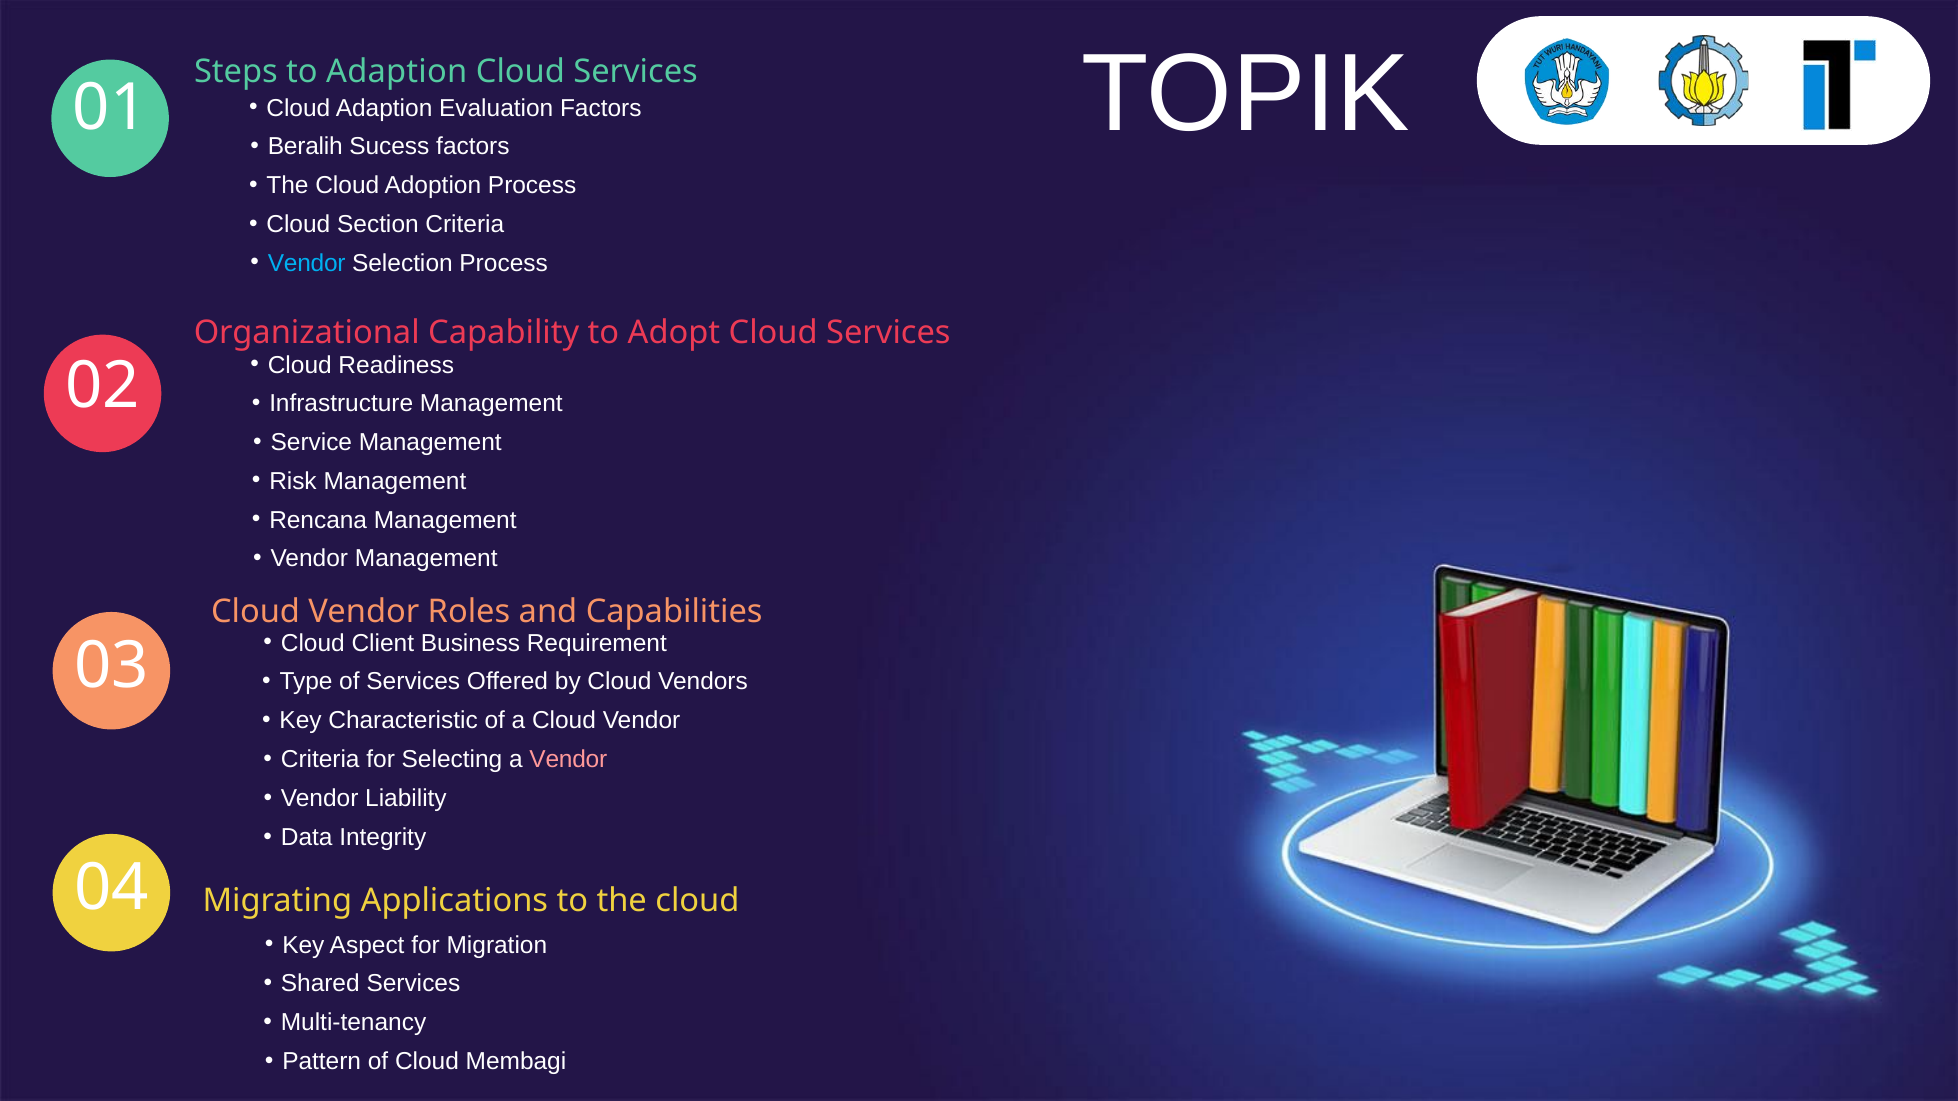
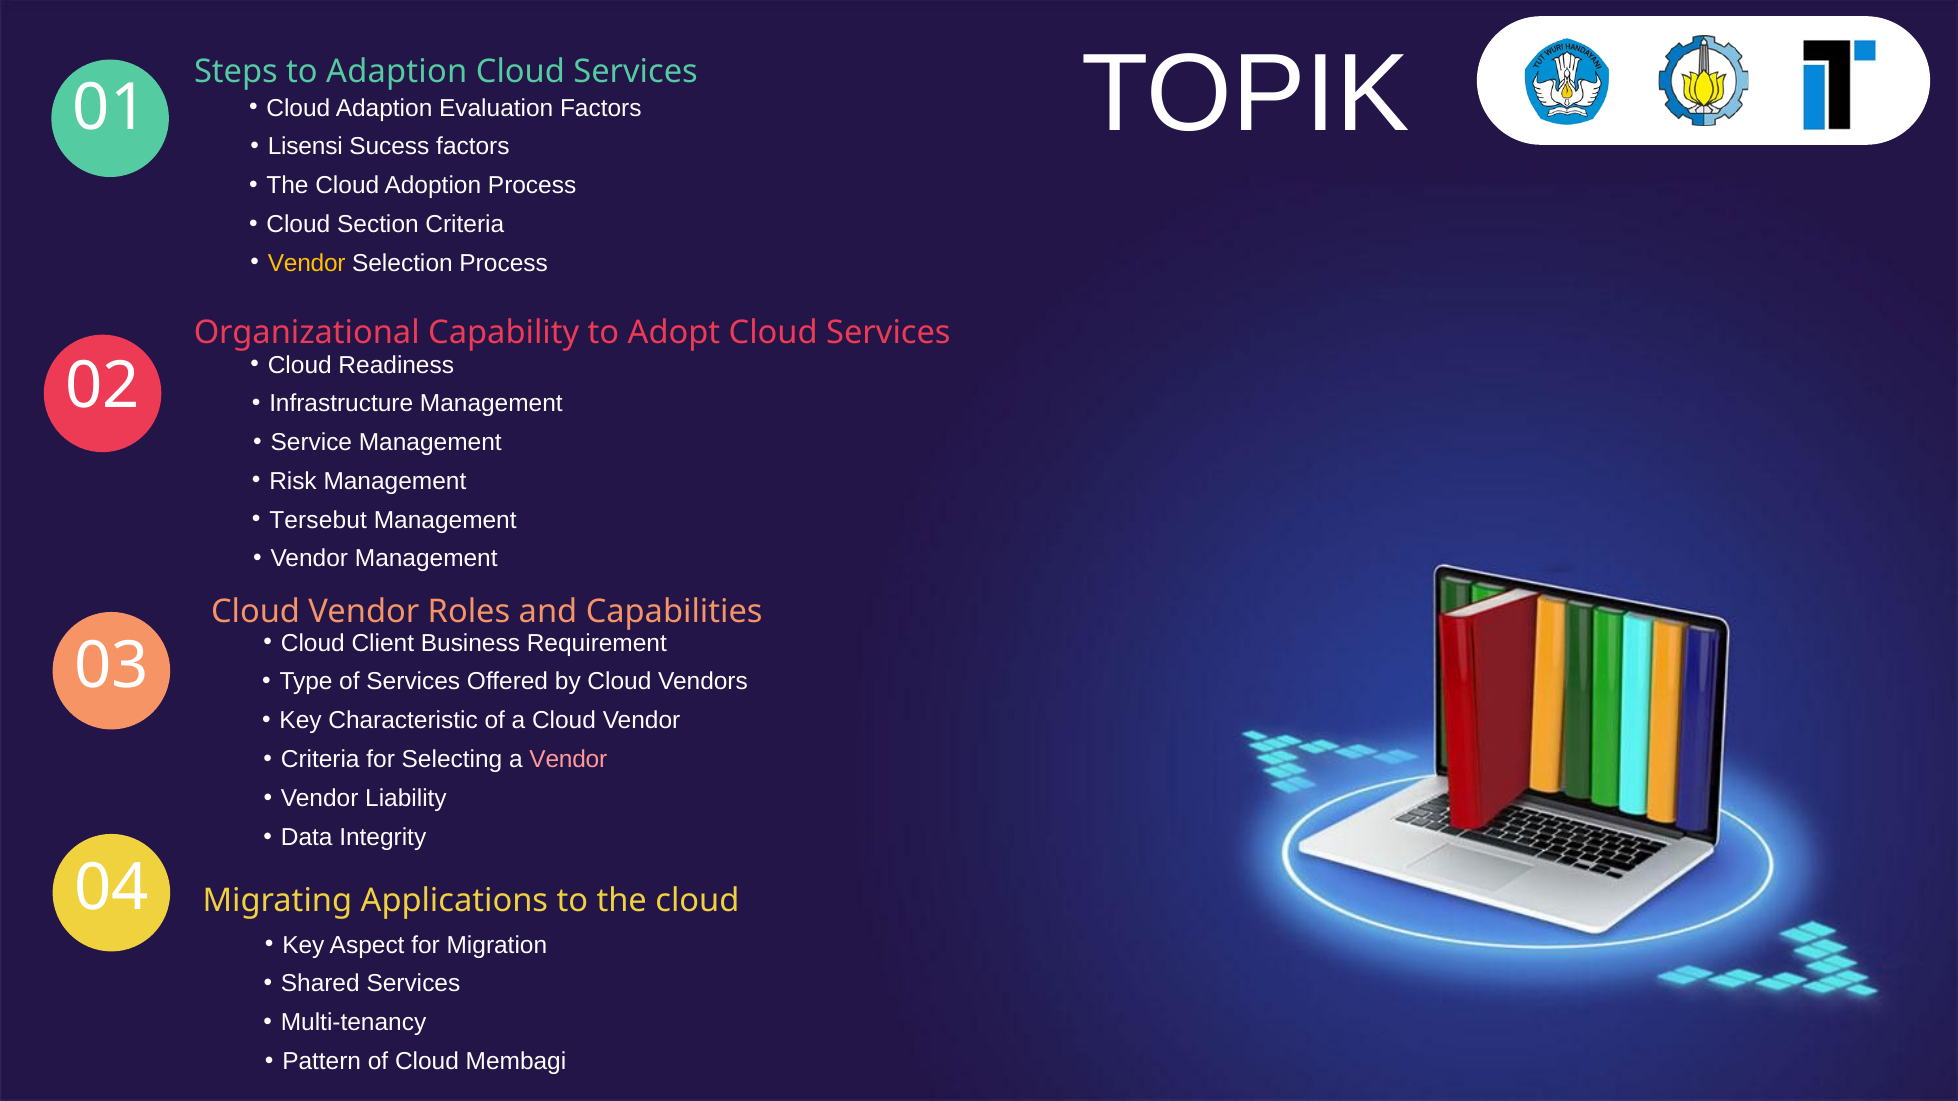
Beralih: Beralih -> Lisensi
Vendor at (307, 263) colour: light blue -> yellow
Rencana: Rencana -> Tersebut
